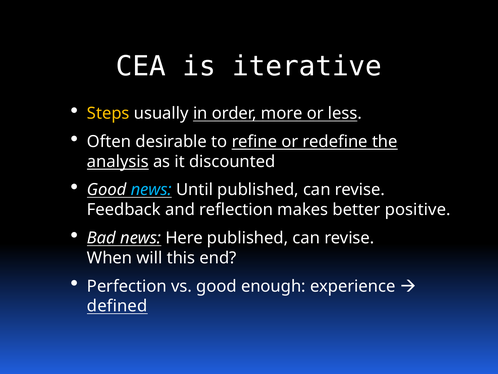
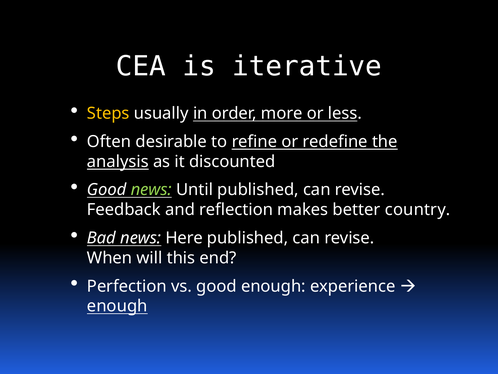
news at (151, 190) colour: light blue -> light green
positive: positive -> country
defined at (117, 306): defined -> enough
